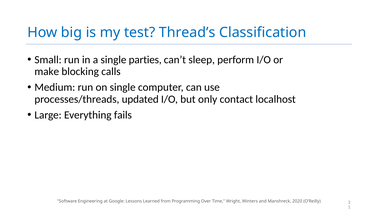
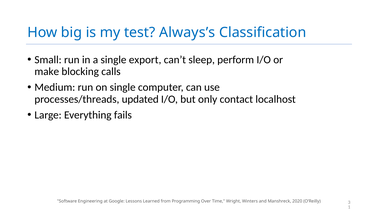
Thread’s: Thread’s -> Always’s
parties: parties -> export
